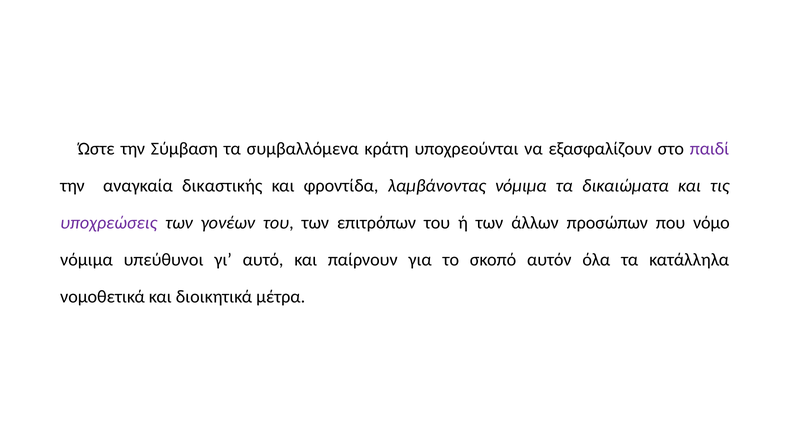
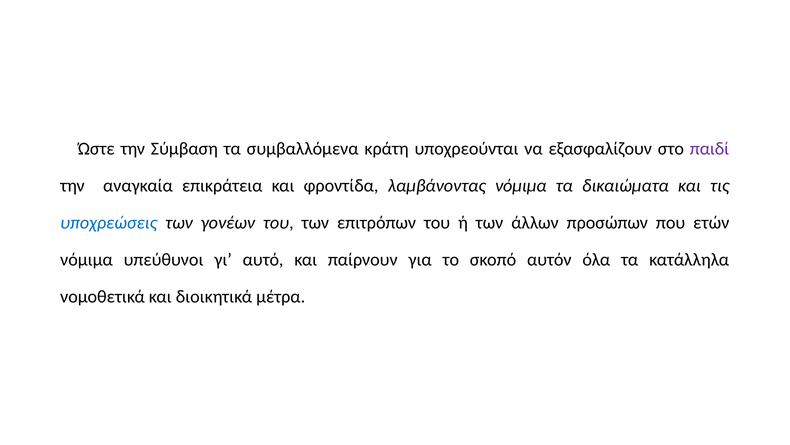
δικαστικής: δικαστικής -> επικράτεια
υποχρεώσεις colour: purple -> blue
νόμο: νόμο -> ετών
